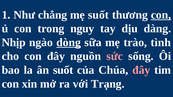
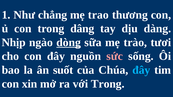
mẹ suốt: suốt -> trao
con at (161, 15) underline: present -> none
nguy: nguy -> dâng
tình: tình -> tươi
đây at (141, 70) colour: pink -> light blue
với Trạng: Trạng -> Trong
